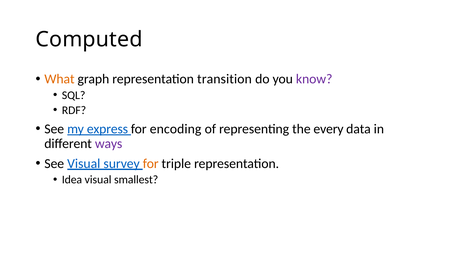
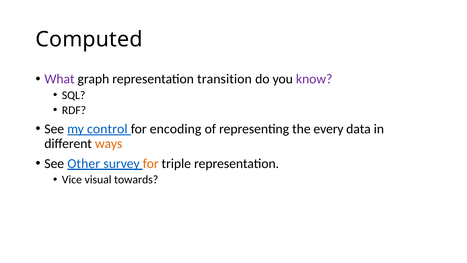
What colour: orange -> purple
express: express -> control
ways colour: purple -> orange
See Visual: Visual -> Other
Idea: Idea -> Vice
smallest: smallest -> towards
